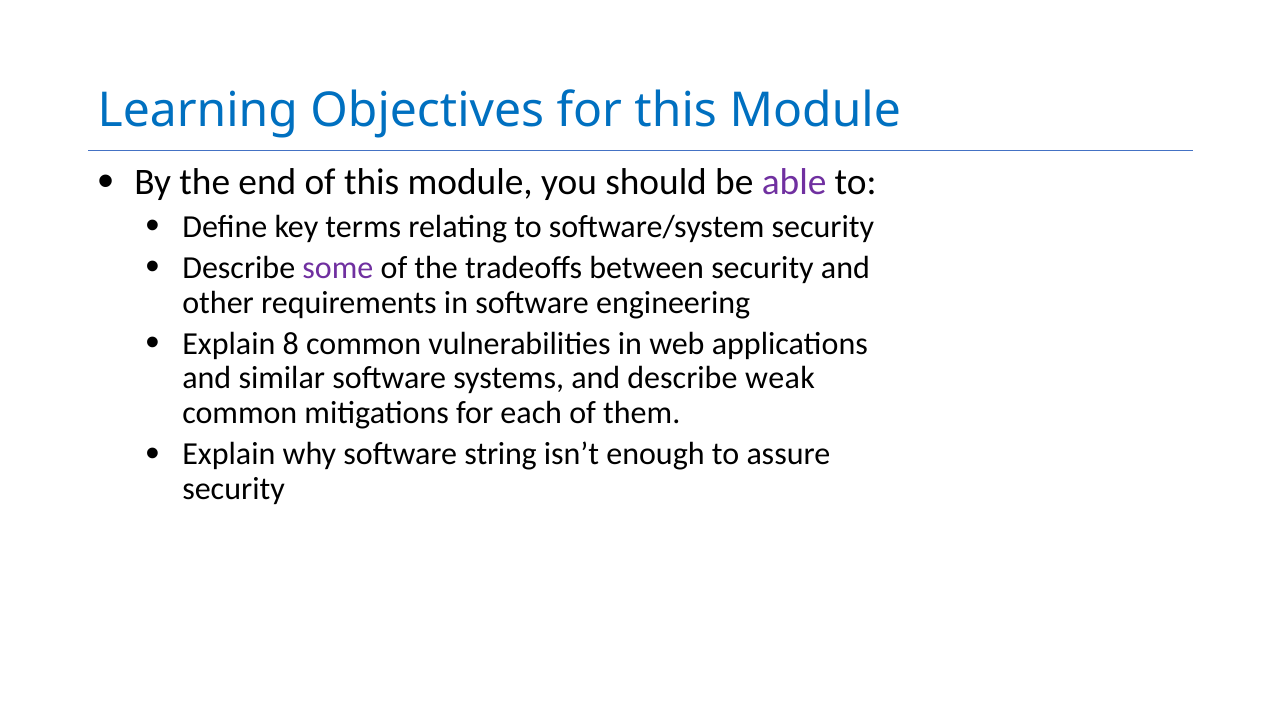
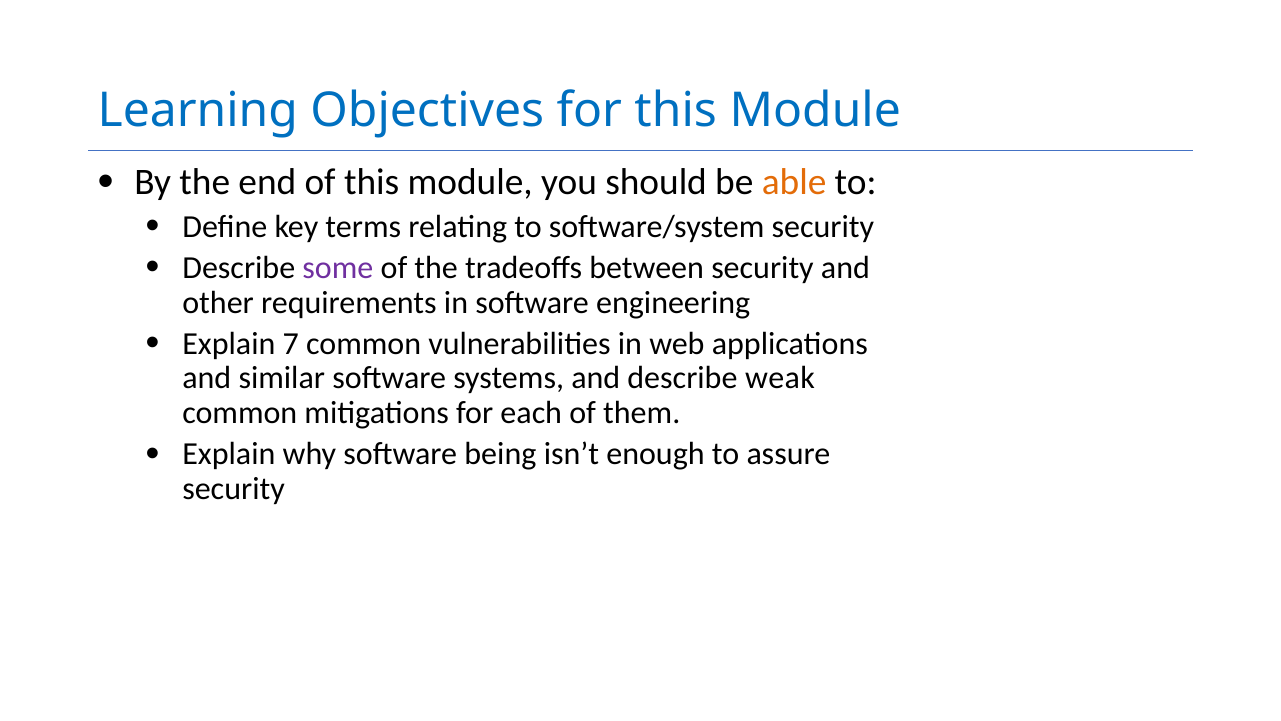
able colour: purple -> orange
8: 8 -> 7
string: string -> being
